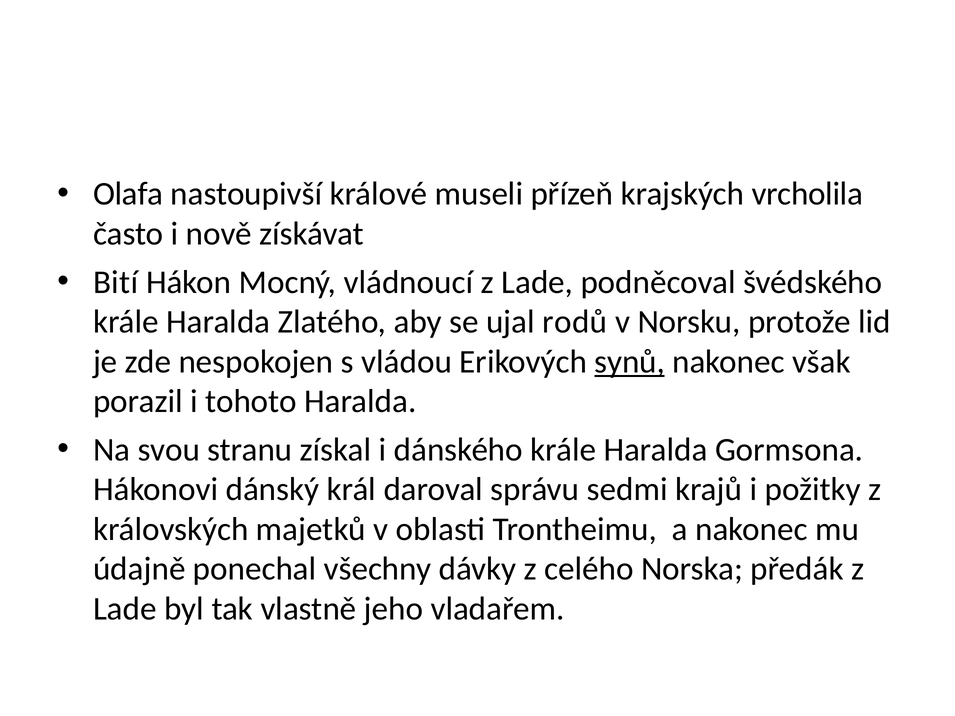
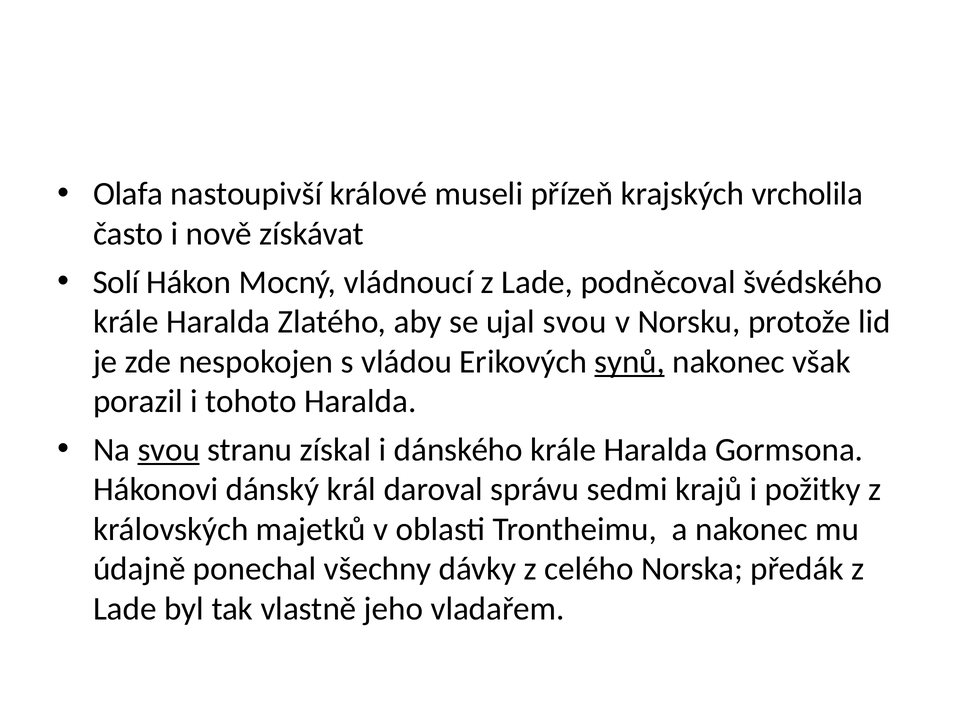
Bití: Bití -> Solí
ujal rodů: rodů -> svou
svou at (169, 450) underline: none -> present
